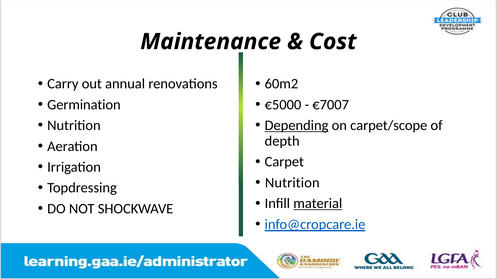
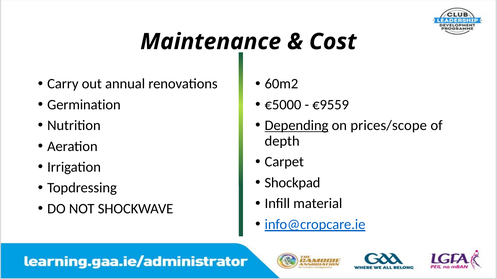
€7007: €7007 -> €9559
carpet/scope: carpet/scope -> prices/scope
Nutrition at (292, 183): Nutrition -> Shockpad
material underline: present -> none
